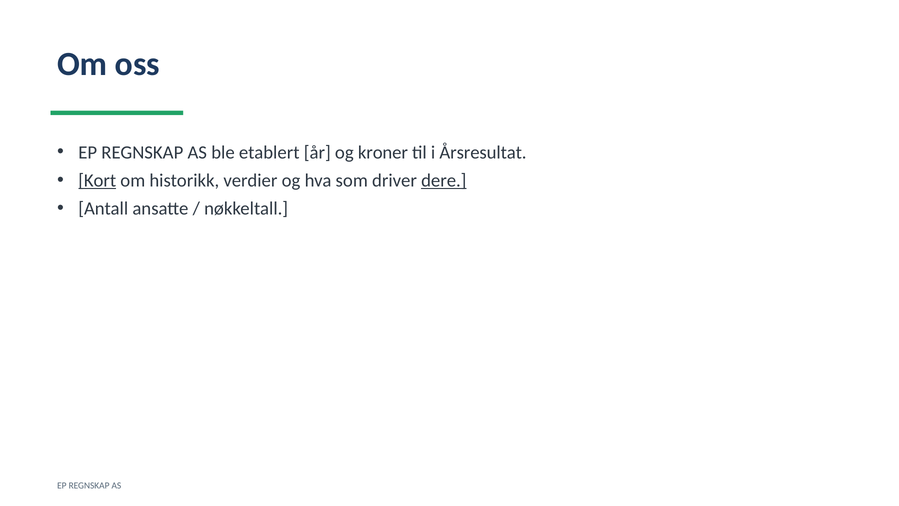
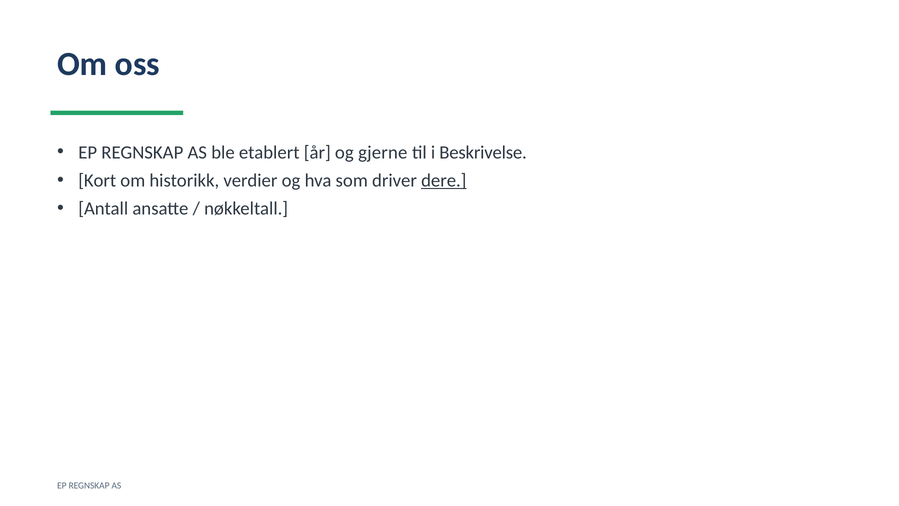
kroner: kroner -> gjerne
Årsresultat: Årsresultat -> Beskrivelse
Kort underline: present -> none
